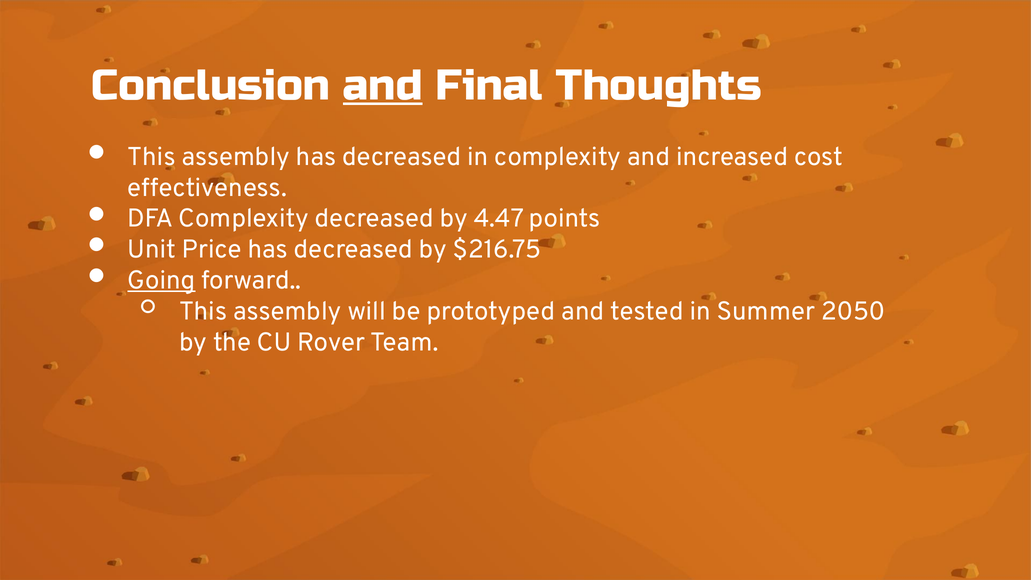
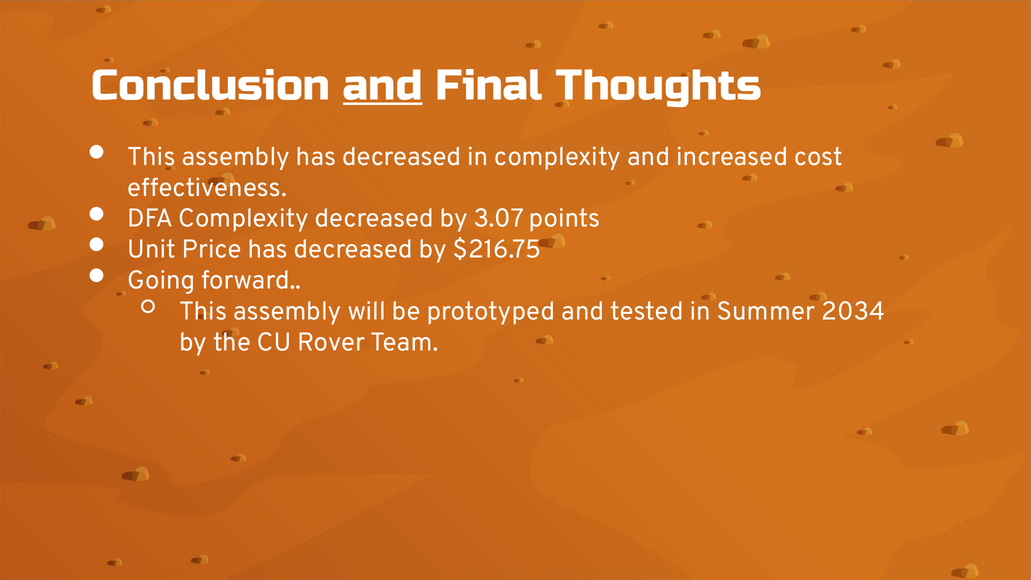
4.47: 4.47 -> 3.07
Going underline: present -> none
2050: 2050 -> 2034
